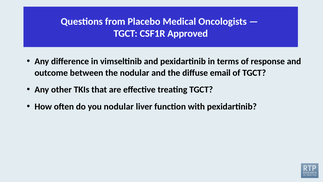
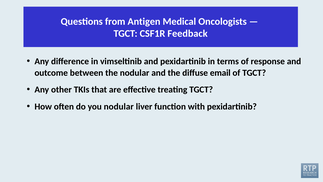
Placebo: Placebo -> Antigen
Approved: Approved -> Feedback
